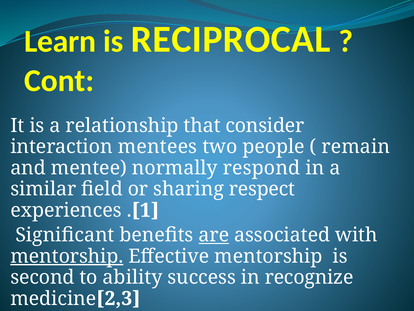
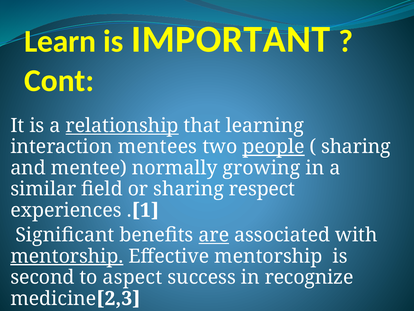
RECIPROCAL: RECIPROCAL -> IMPORTANT
relationship underline: none -> present
consider: consider -> learning
people underline: none -> present
remain at (356, 147): remain -> sharing
respond: respond -> growing
ability: ability -> aspect
